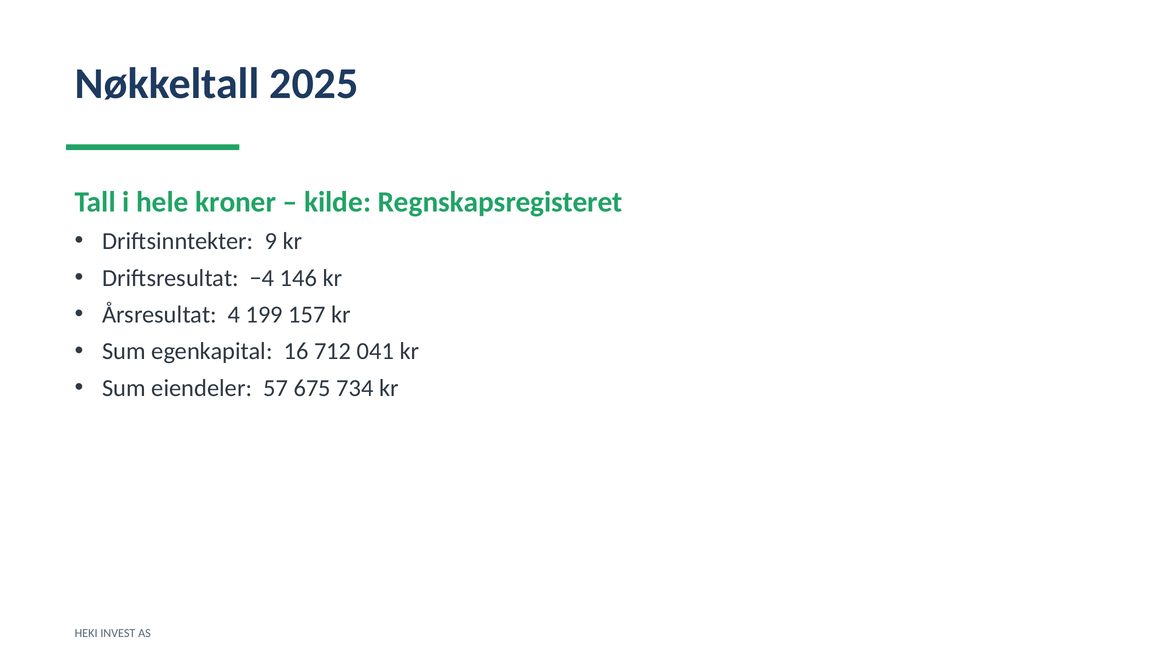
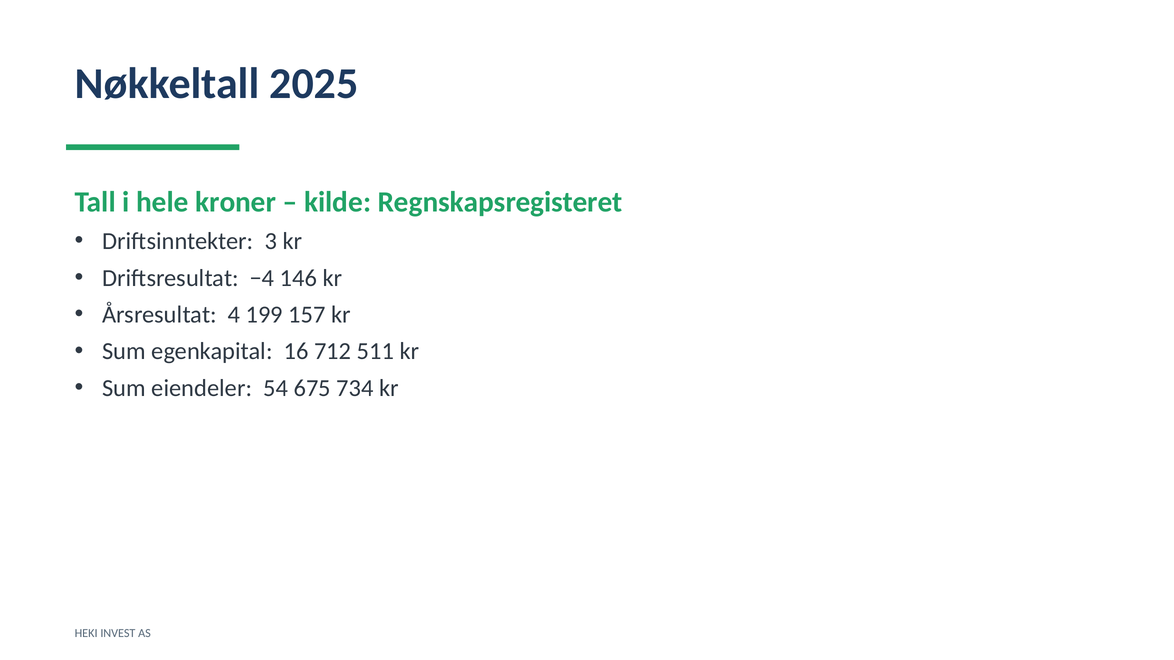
9: 9 -> 3
041: 041 -> 511
57: 57 -> 54
